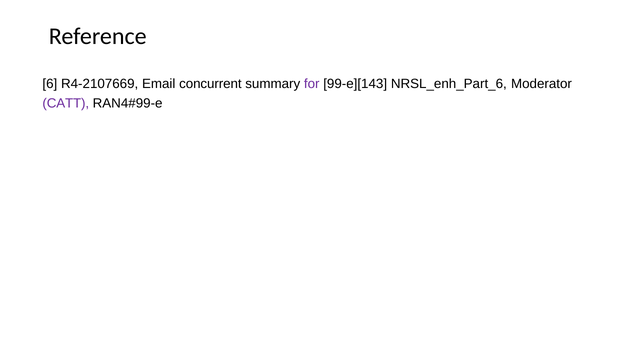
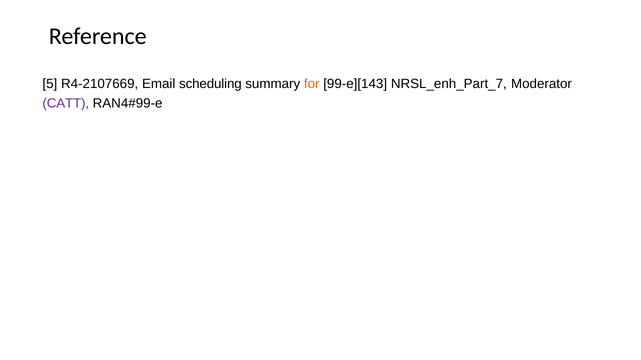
6: 6 -> 5
concurrent: concurrent -> scheduling
for colour: purple -> orange
NRSL_enh_Part_6: NRSL_enh_Part_6 -> NRSL_enh_Part_7
